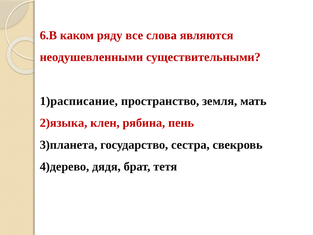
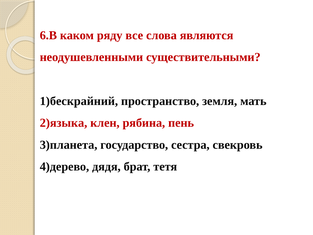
1)расписание: 1)расписание -> 1)бескрайний
